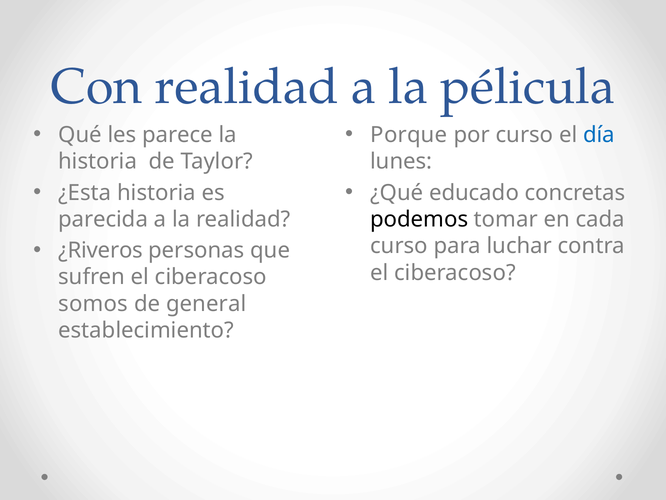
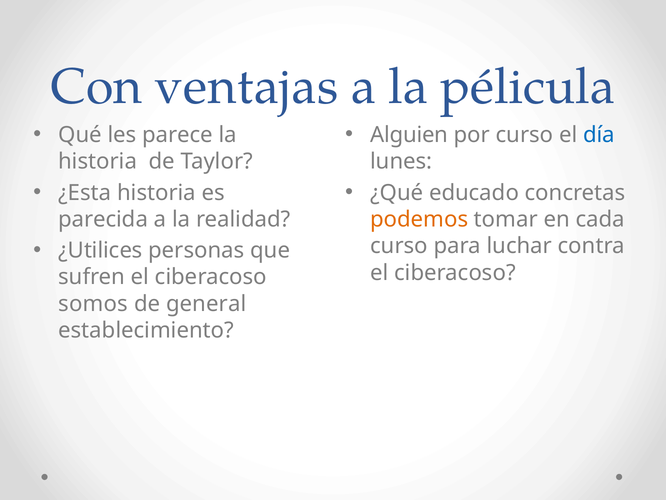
Con realidad: realidad -> ventajas
Porque: Porque -> Alguien
podemos colour: black -> orange
¿Riveros: ¿Riveros -> ¿Utilices
